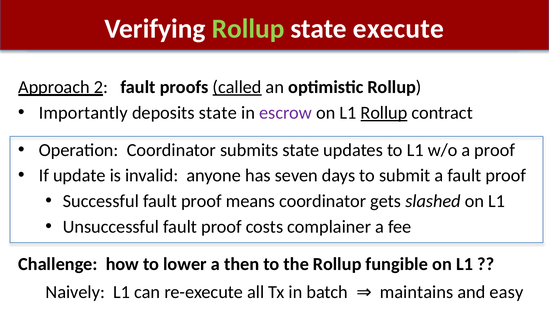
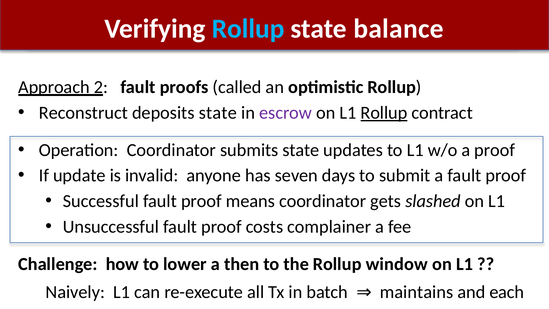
Rollup at (248, 29) colour: light green -> light blue
execute: execute -> balance
called underline: present -> none
Importantly: Importantly -> Reconstruct
fungible: fungible -> window
easy: easy -> each
